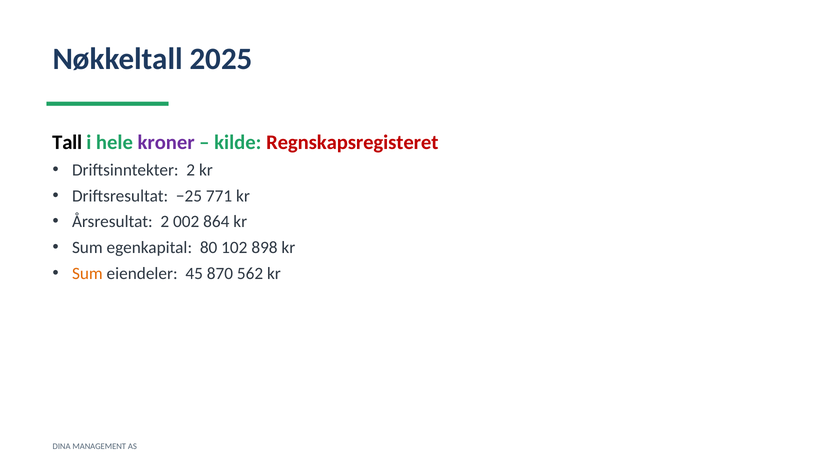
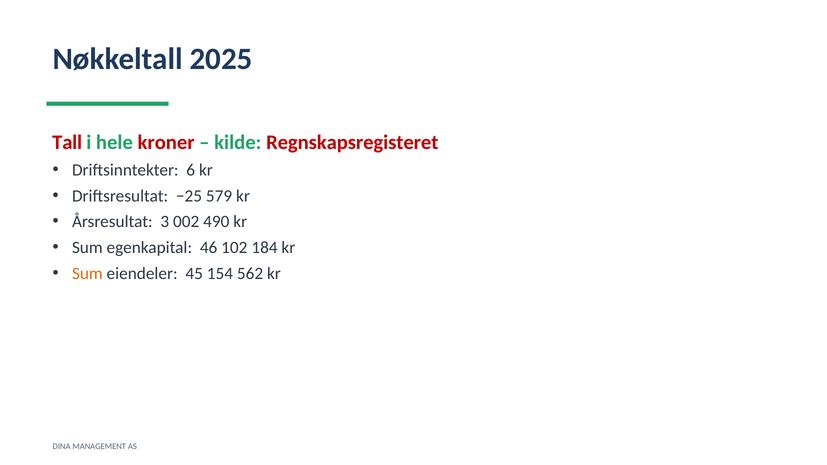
Tall colour: black -> red
kroner colour: purple -> red
Driftsinntekter 2: 2 -> 6
771: 771 -> 579
Årsresultat 2: 2 -> 3
864: 864 -> 490
80: 80 -> 46
898: 898 -> 184
870: 870 -> 154
